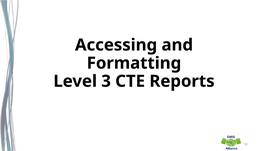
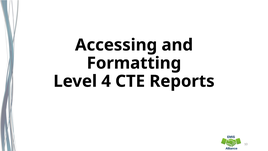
3: 3 -> 4
